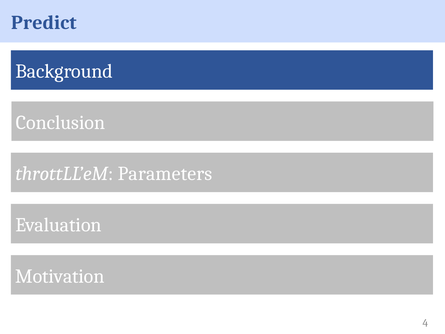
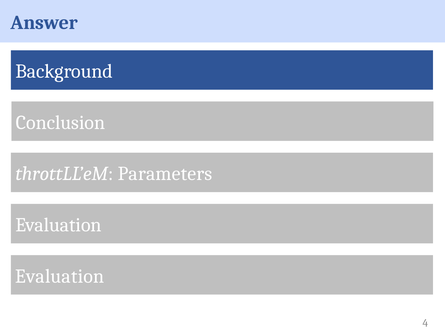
Predict: Predict -> Answer
Motivation at (60, 276): Motivation -> Evaluation
